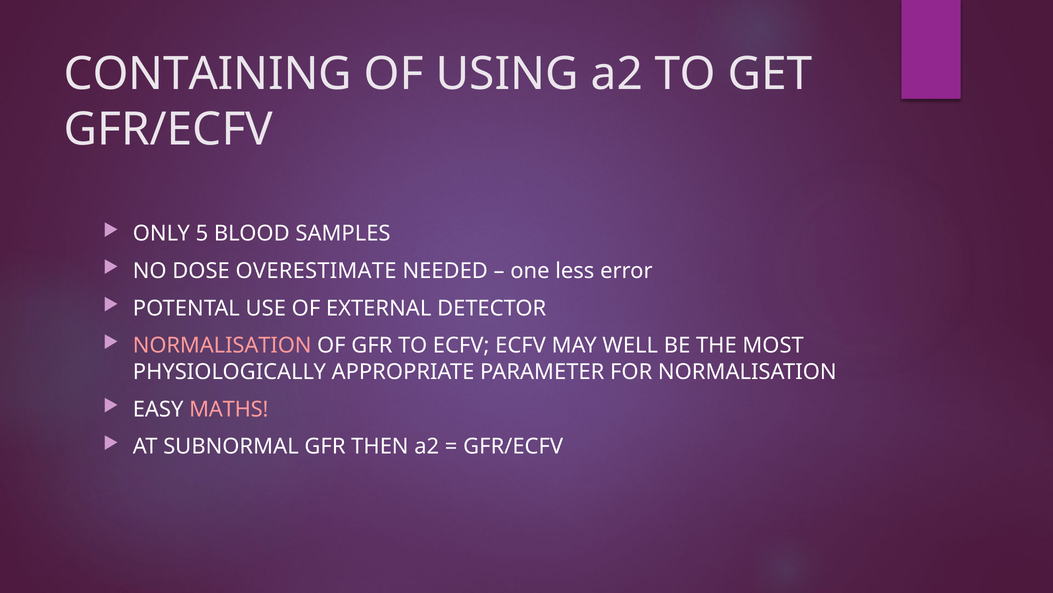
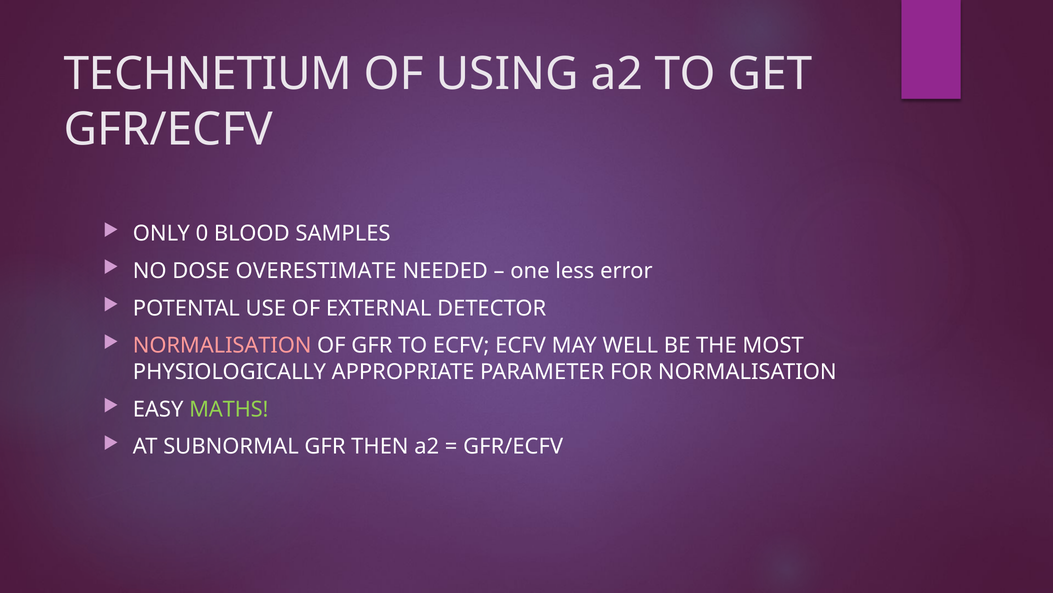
CONTAINING: CONTAINING -> TECHNETIUM
5: 5 -> 0
MATHS colour: pink -> light green
